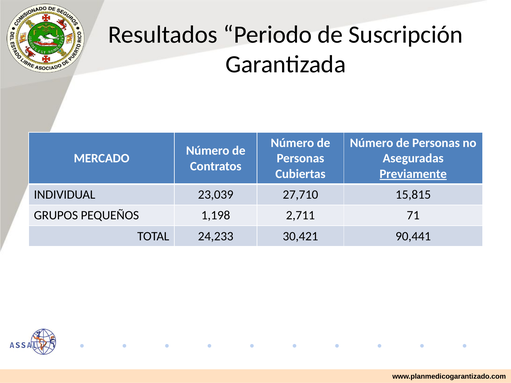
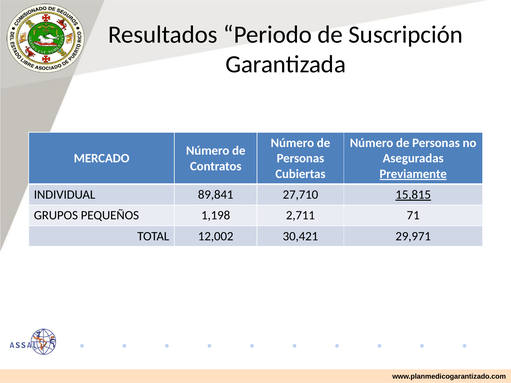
23,039: 23,039 -> 89,841
15,815 underline: none -> present
24,233: 24,233 -> 12,002
90,441: 90,441 -> 29,971
